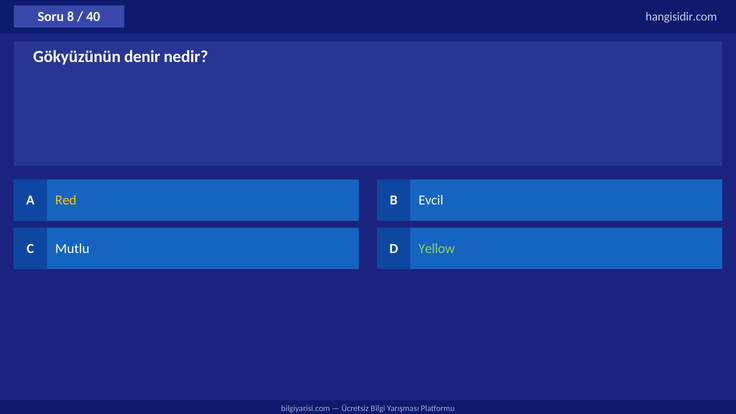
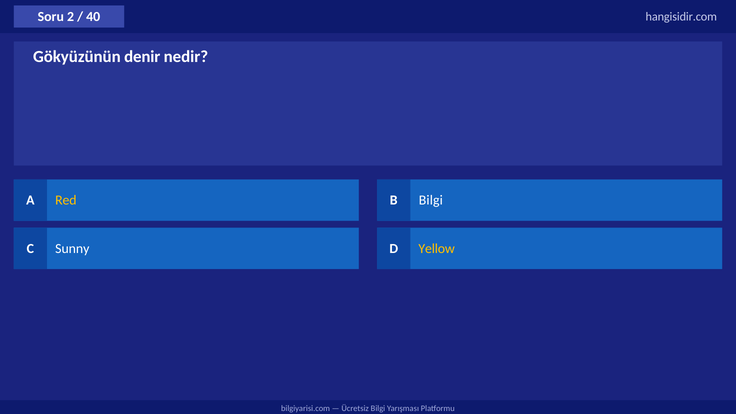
8: 8 -> 2
B Evcil: Evcil -> Bilgi
Mutlu: Mutlu -> Sunny
Yellow colour: light green -> yellow
